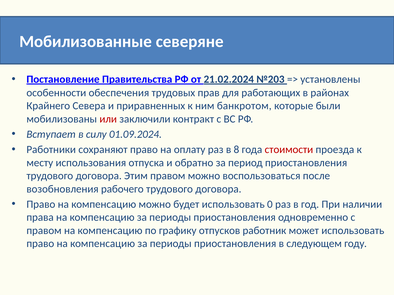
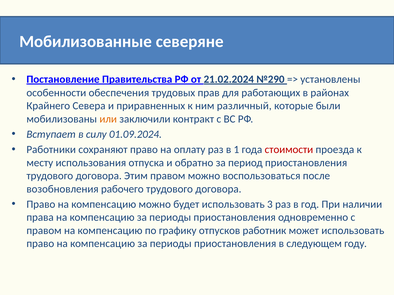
№203: №203 -> №290
банкротом: банкротом -> различный
или colour: red -> orange
8: 8 -> 1
0: 0 -> 3
